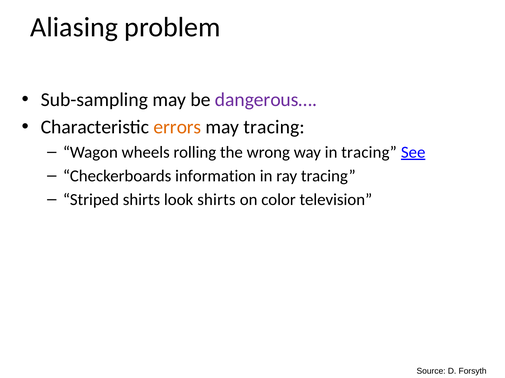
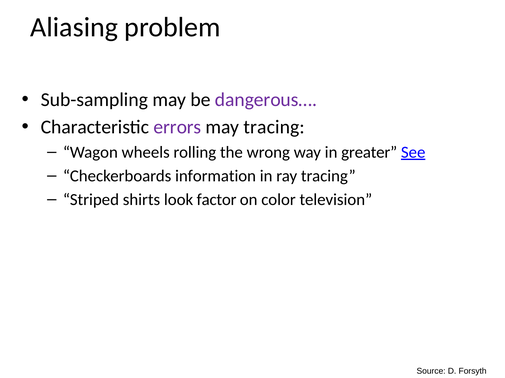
errors colour: orange -> purple
in tracing: tracing -> greater
look shirts: shirts -> factor
